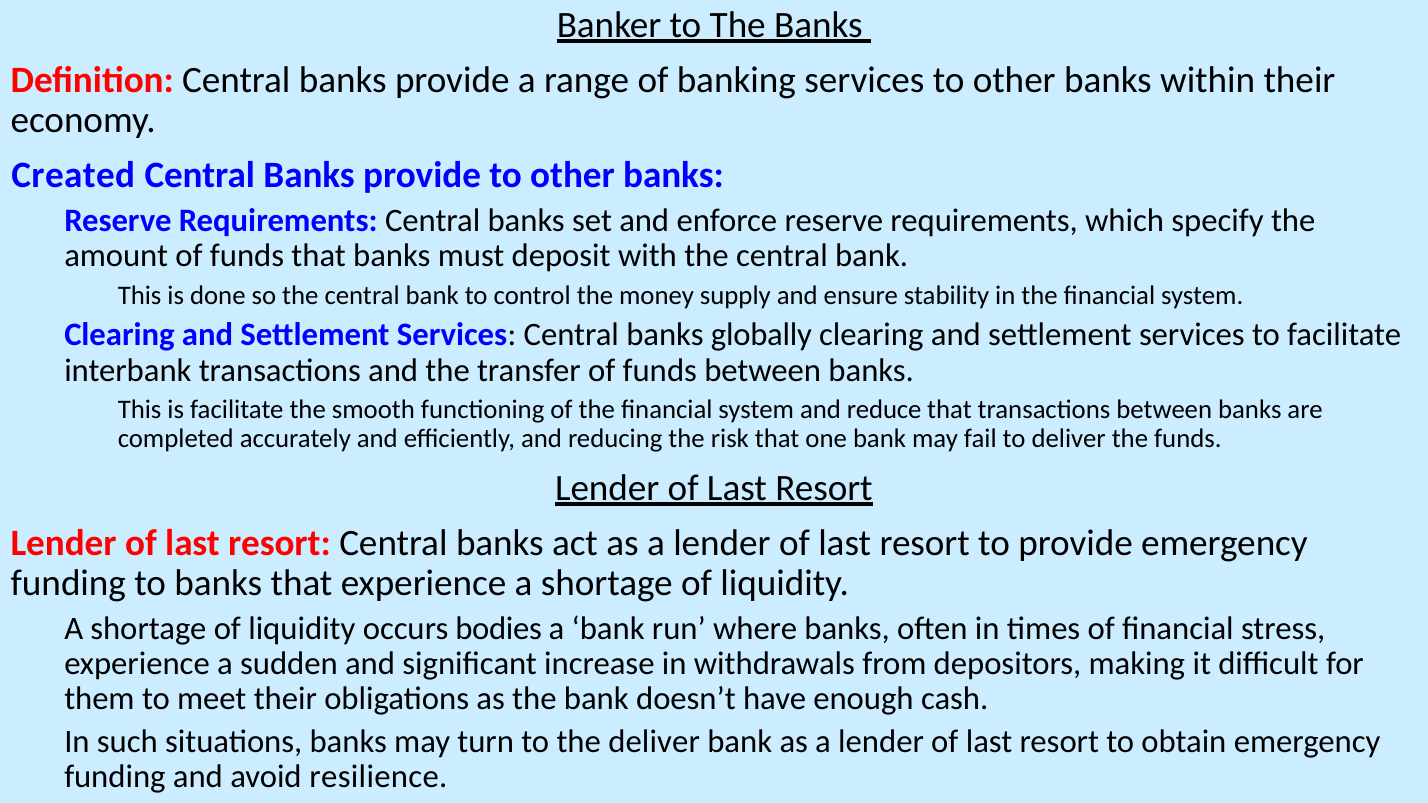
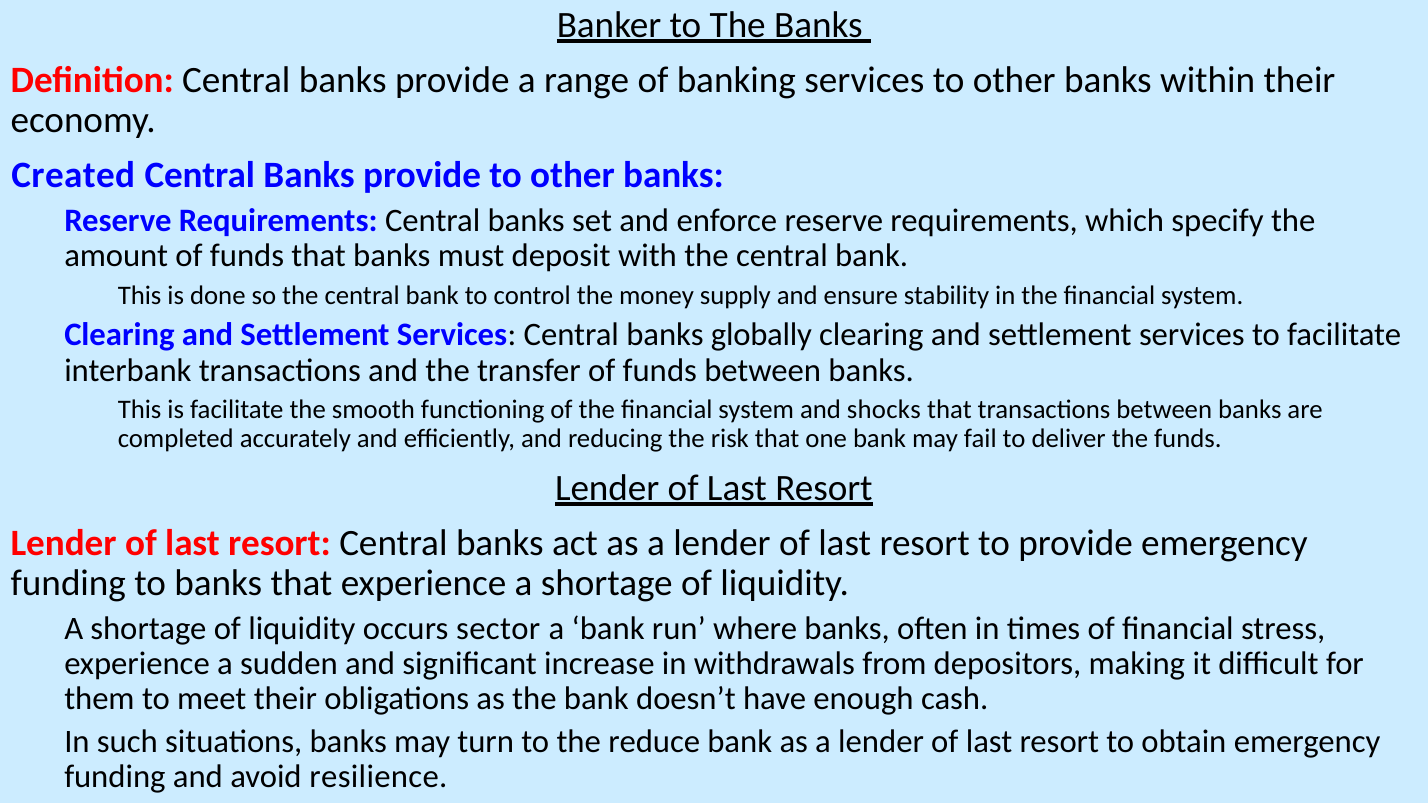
reduce: reduce -> shocks
bodies: bodies -> sector
the deliver: deliver -> reduce
